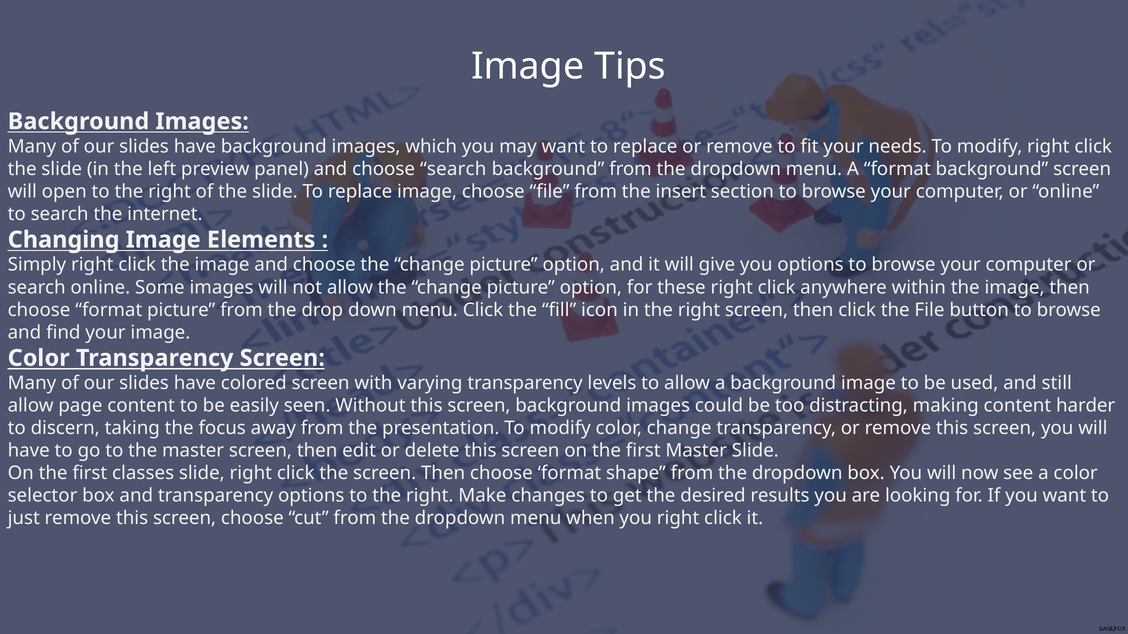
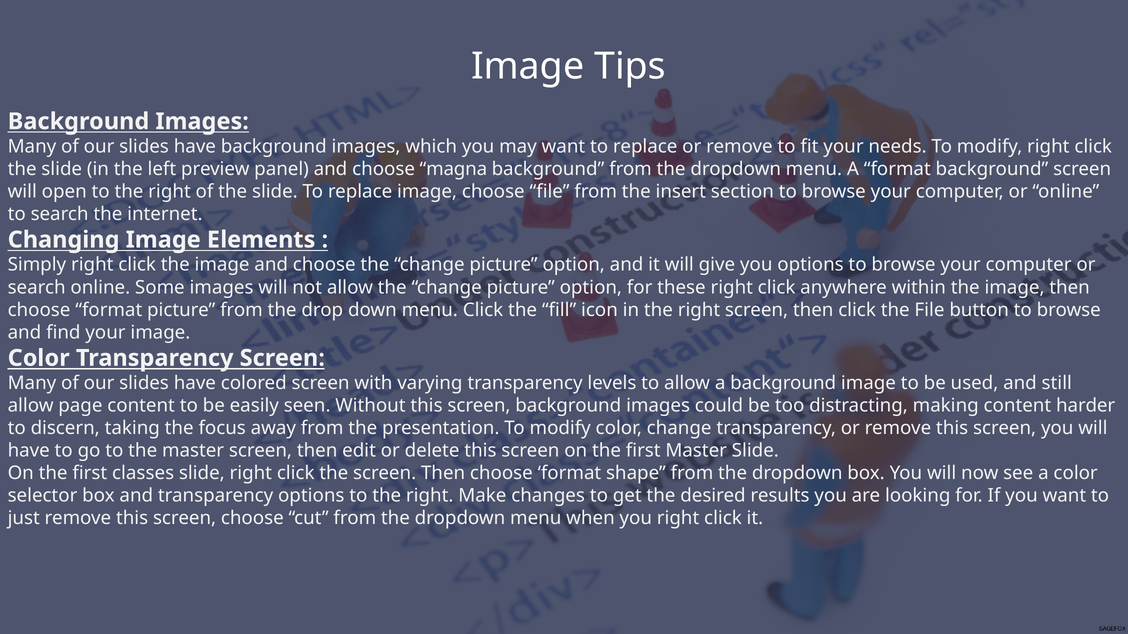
choose search: search -> magna
